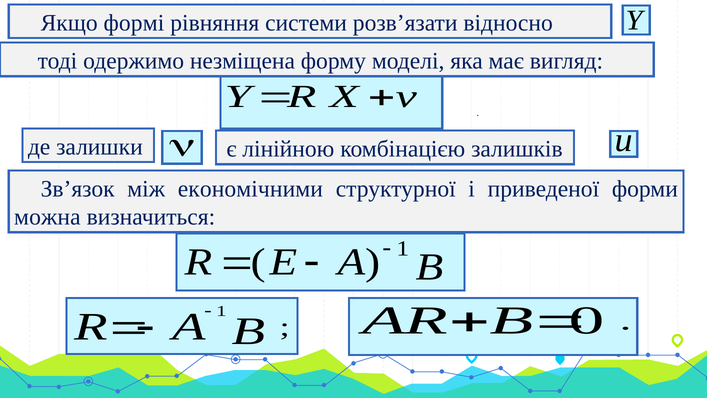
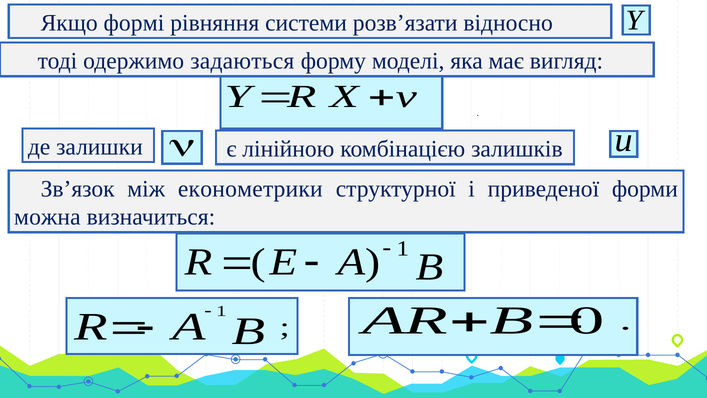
незміщена: незміщена -> задаються
економічними: економічними -> економетрики
